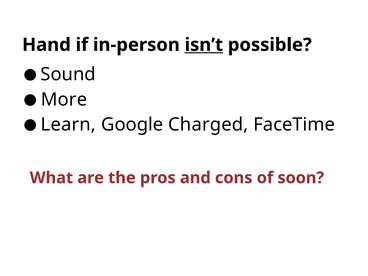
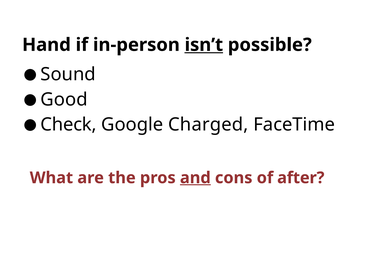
More: More -> Good
Learn: Learn -> Check
and underline: none -> present
soon: soon -> after
